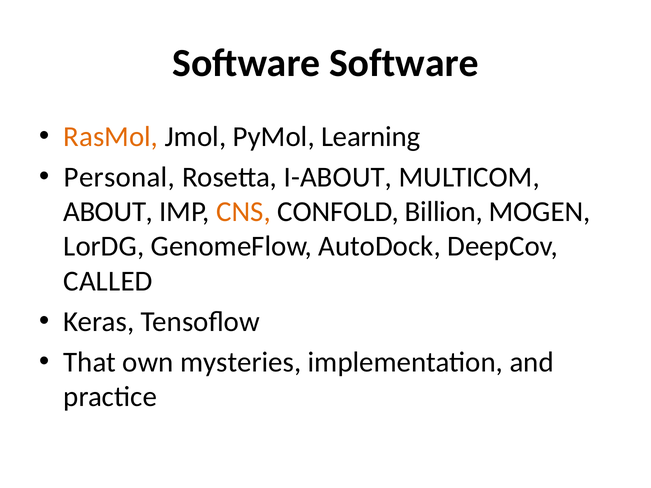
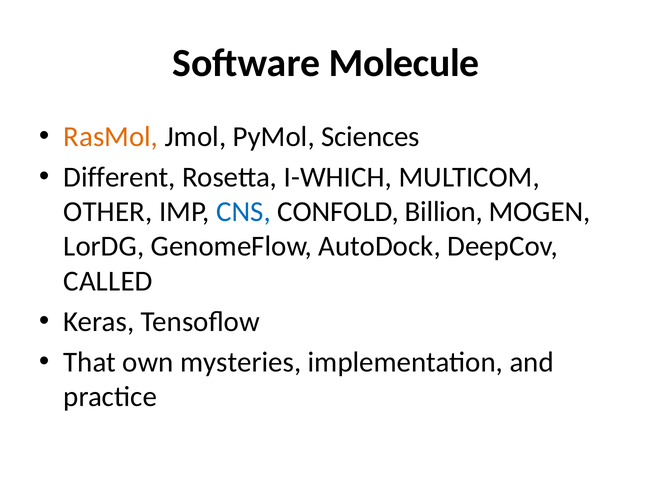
Software Software: Software -> Molecule
Learning: Learning -> Sciences
Personal: Personal -> Different
I-ABOUT: I-ABOUT -> I-WHICH
ABOUT: ABOUT -> OTHER
CNS colour: orange -> blue
